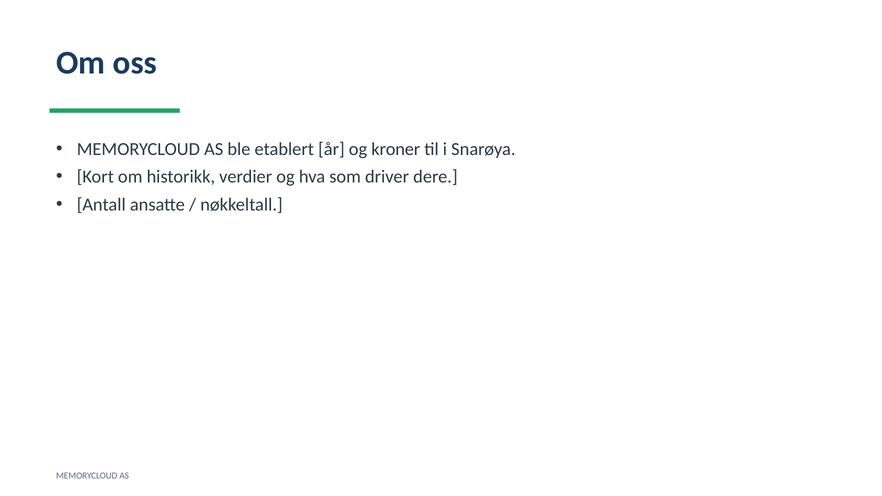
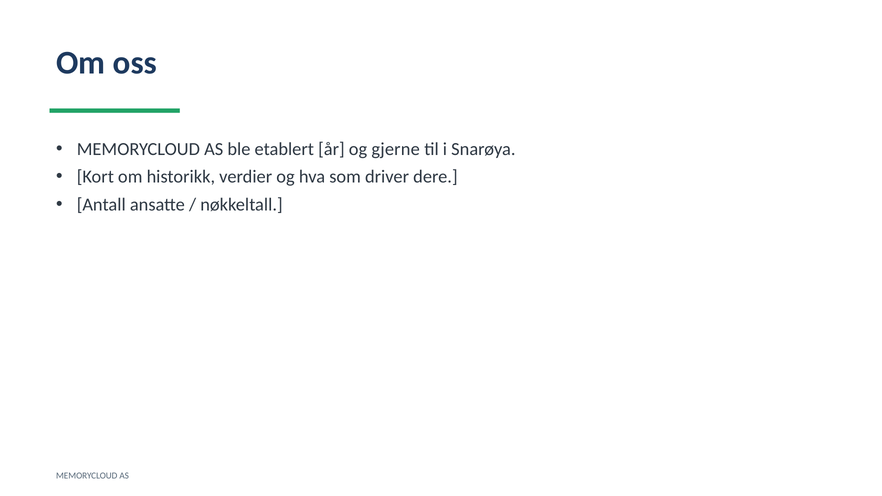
kroner: kroner -> gjerne
